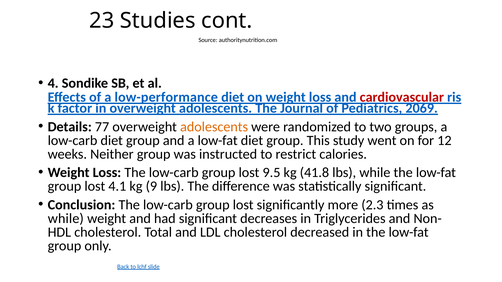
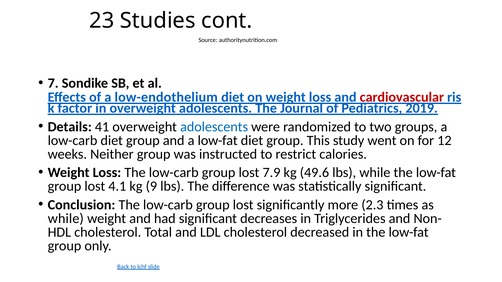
4: 4 -> 7
low-performance: low-performance -> low-endothelium
2069: 2069 -> 2019
77: 77 -> 41
adolescents at (214, 127) colour: orange -> blue
9.5: 9.5 -> 7.9
41.8: 41.8 -> 49.6
